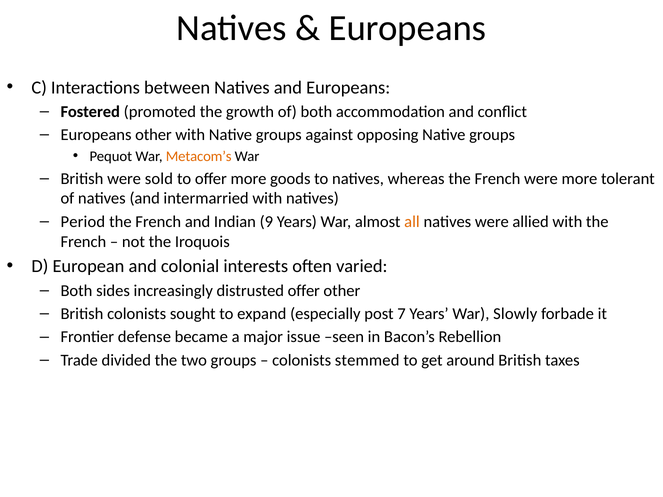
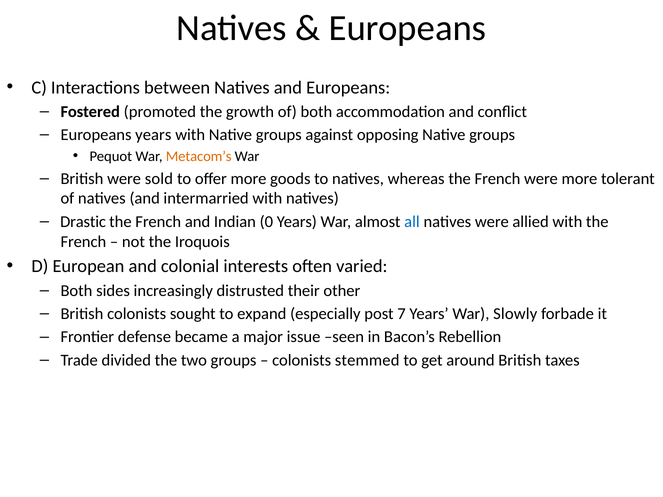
Europeans other: other -> years
Period: Period -> Drastic
9: 9 -> 0
all colour: orange -> blue
distrusted offer: offer -> their
